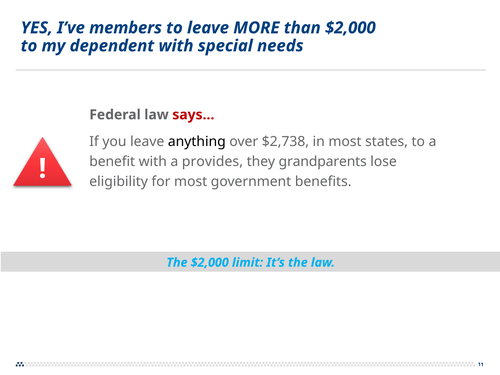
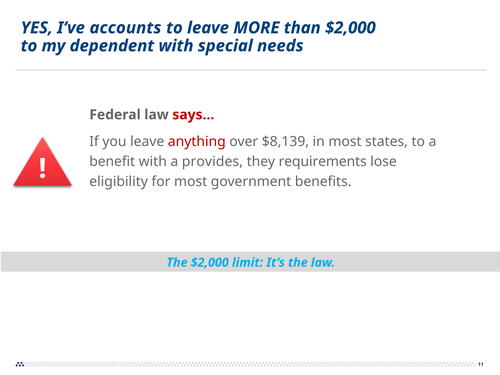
members: members -> accounts
anything colour: black -> red
$2,738: $2,738 -> $8,139
grandparents: grandparents -> requirements
